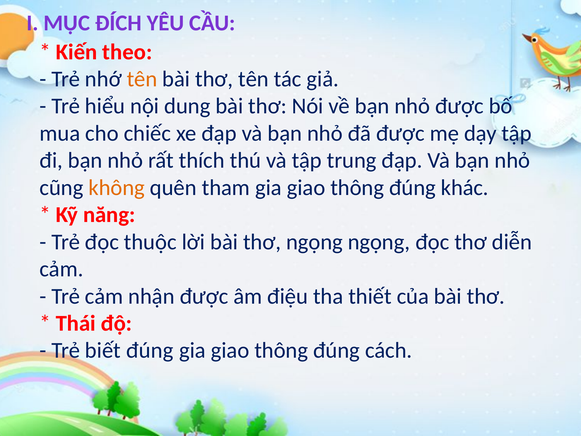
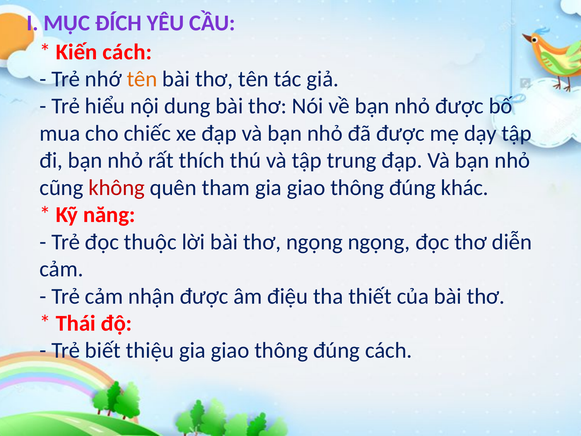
Kiến theo: theo -> cách
không colour: orange -> red
biết đúng: đúng -> thiệu
